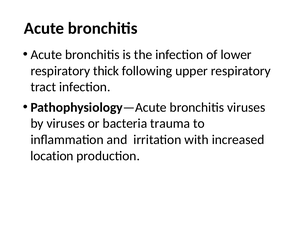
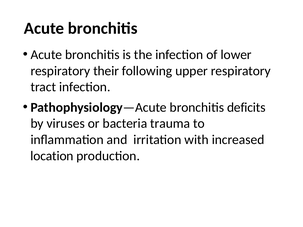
thick: thick -> their
bronchitis viruses: viruses -> deficits
